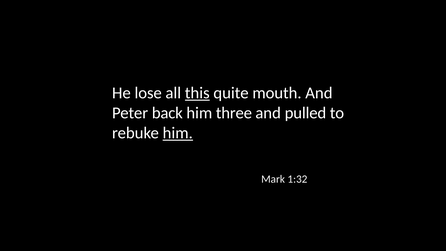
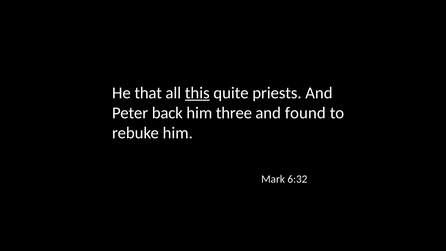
lose: lose -> that
mouth: mouth -> priests
pulled: pulled -> found
him at (178, 133) underline: present -> none
1:32: 1:32 -> 6:32
